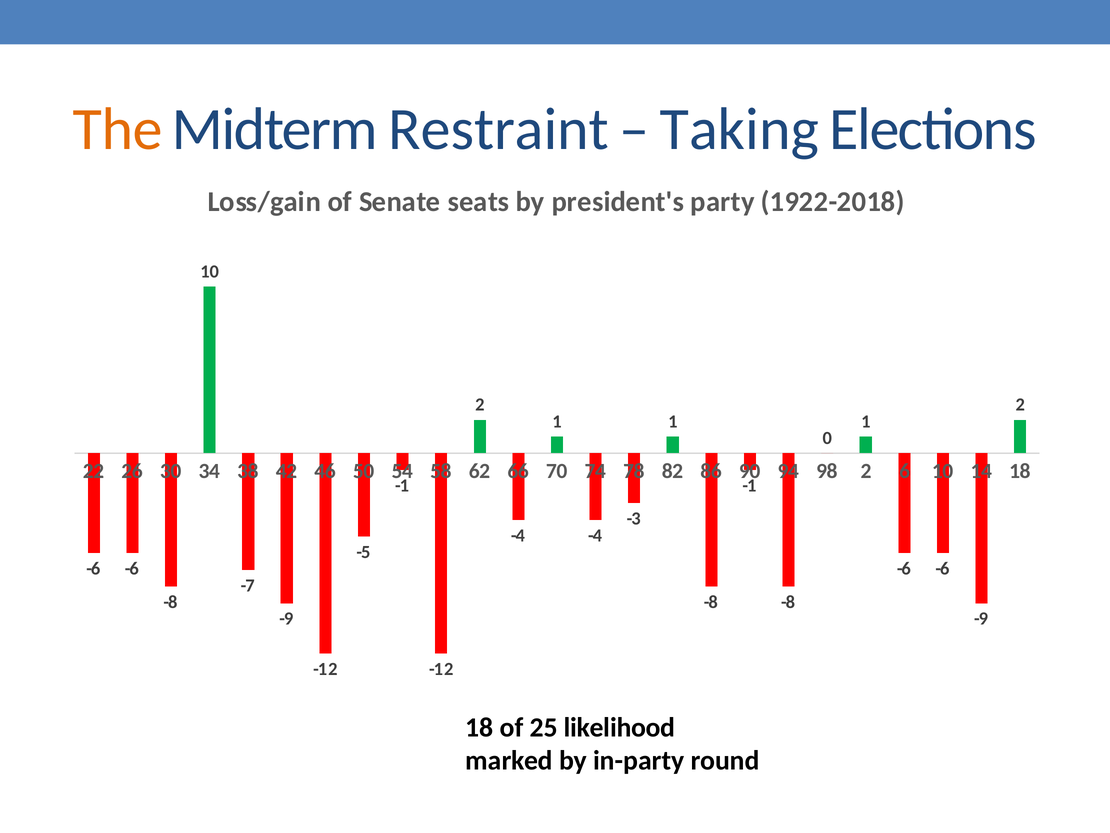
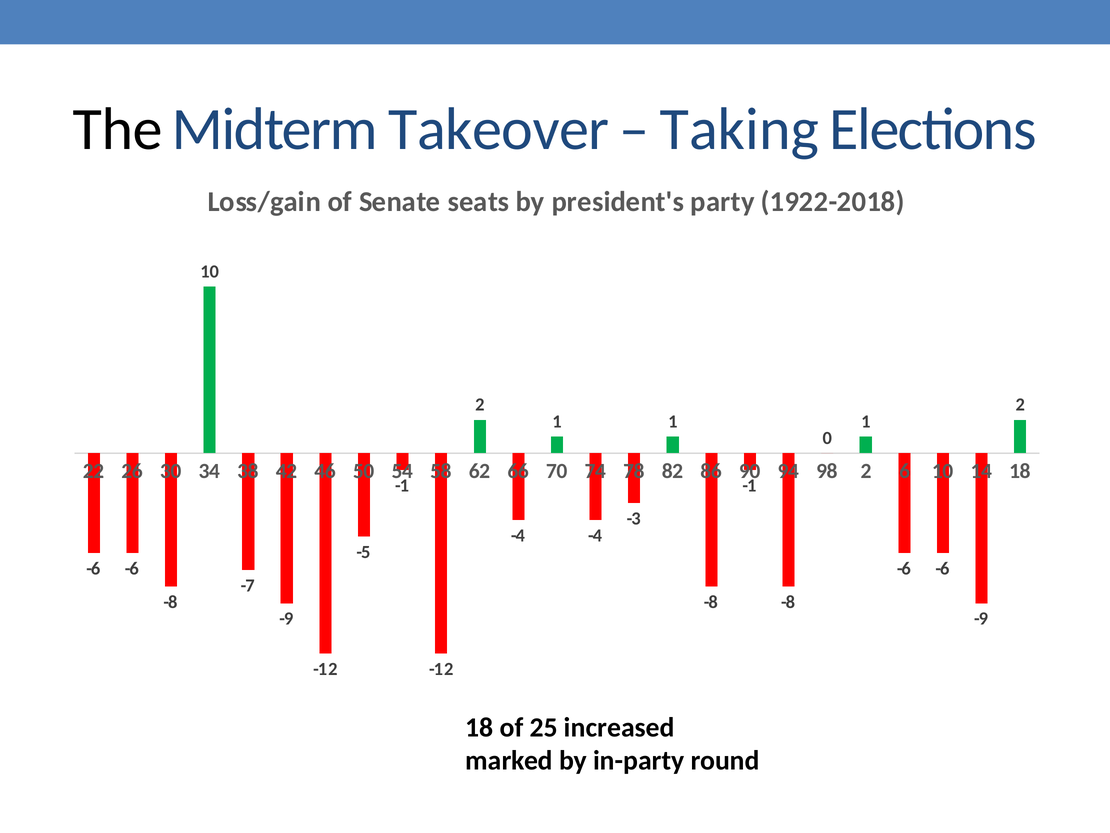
The colour: orange -> black
Restraint: Restraint -> Takeover
likelihood: likelihood -> increased
